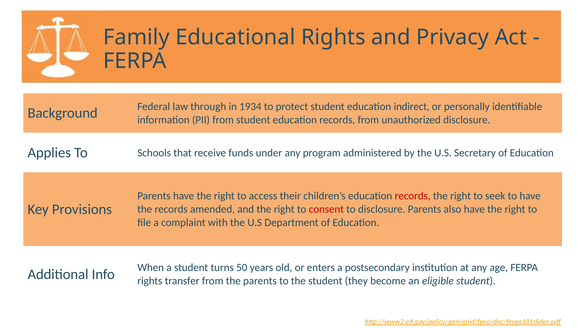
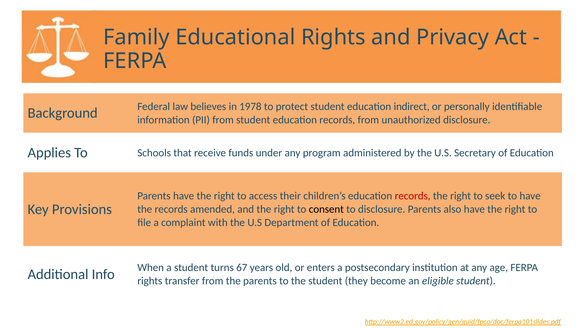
through: through -> believes
1934: 1934 -> 1978
consent colour: red -> black
50: 50 -> 67
